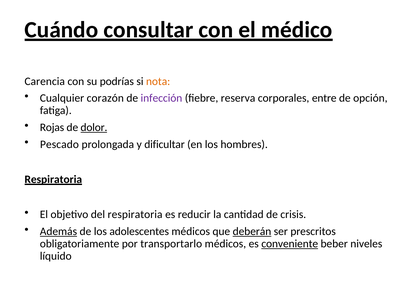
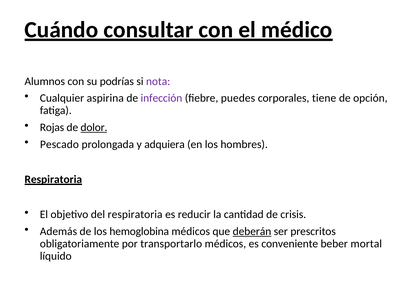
Carencia: Carencia -> Alumnos
nota colour: orange -> purple
corazón: corazón -> aspirina
reserva: reserva -> puedes
entre: entre -> tiene
dificultar: dificultar -> adquiera
Además underline: present -> none
adolescentes: adolescentes -> hemoglobina
conveniente underline: present -> none
niveles: niveles -> mortal
